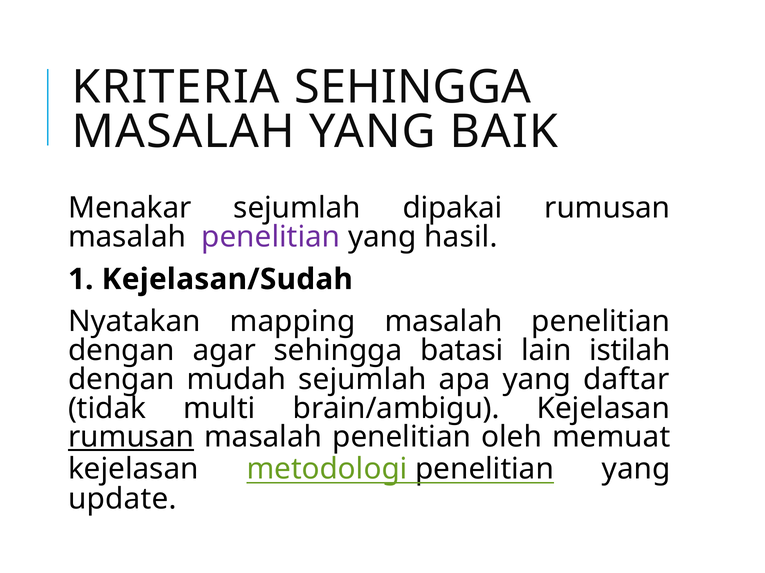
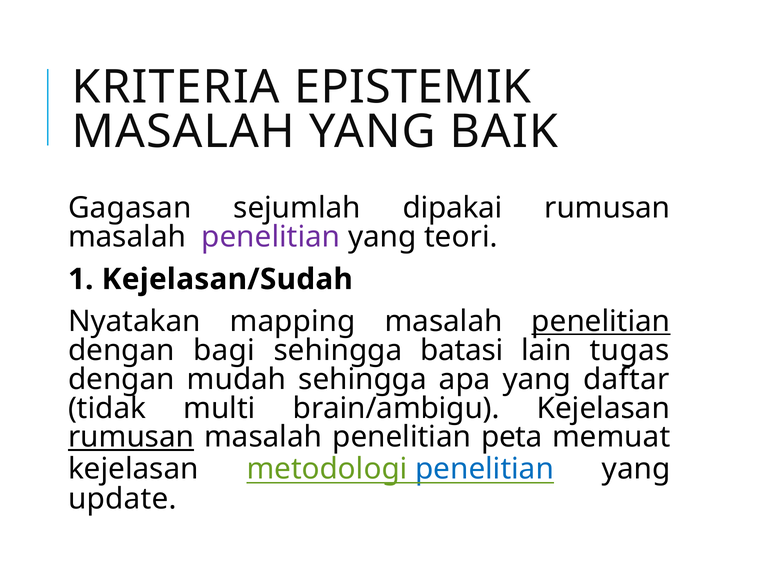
KRITERIA SEHINGGA: SEHINGGA -> EPISTEMIK
Menakar: Menakar -> Gagasan
hasil: hasil -> teori
penelitian at (601, 322) underline: none -> present
agar: agar -> bagi
istilah: istilah -> tugas
mudah sejumlah: sejumlah -> sehingga
oleh: oleh -> peta
penelitian at (485, 470) colour: black -> blue
